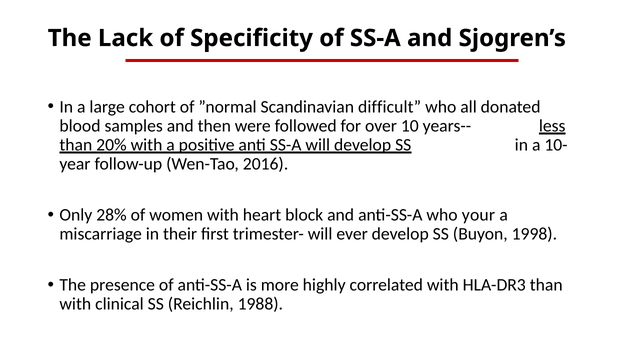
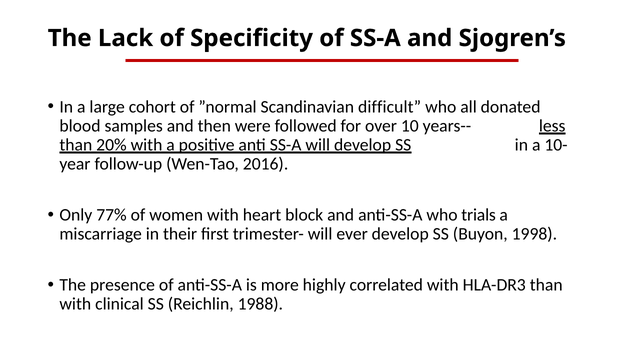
28%: 28% -> 77%
your: your -> trials
